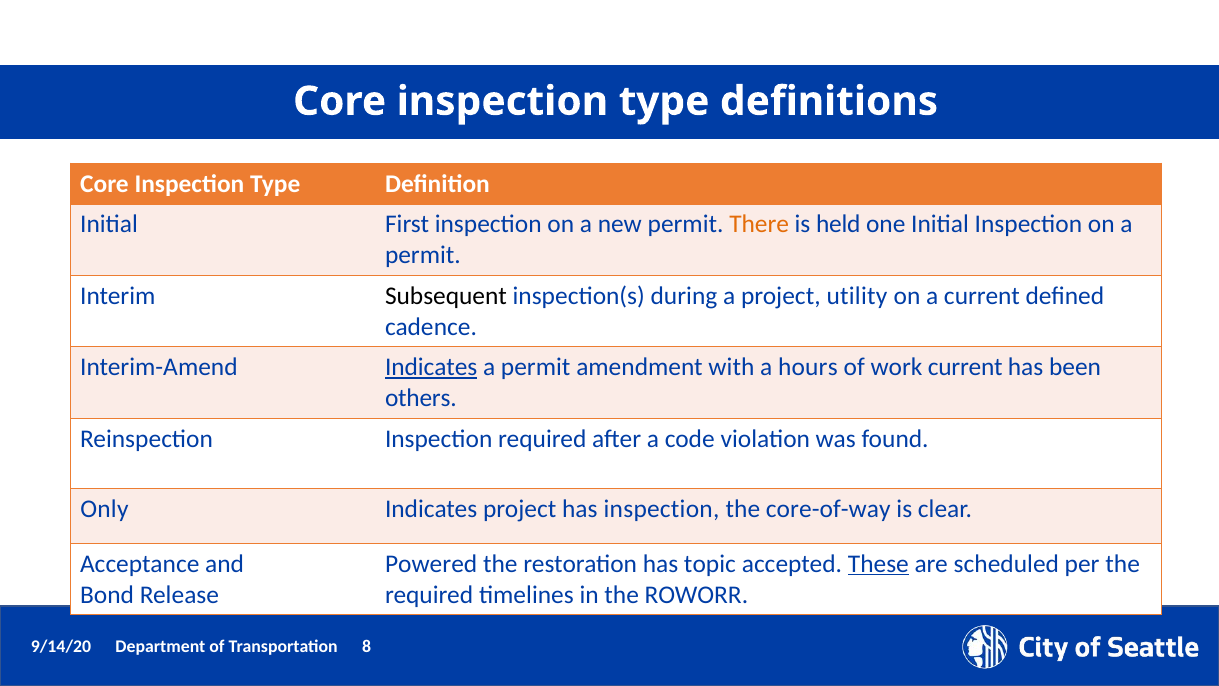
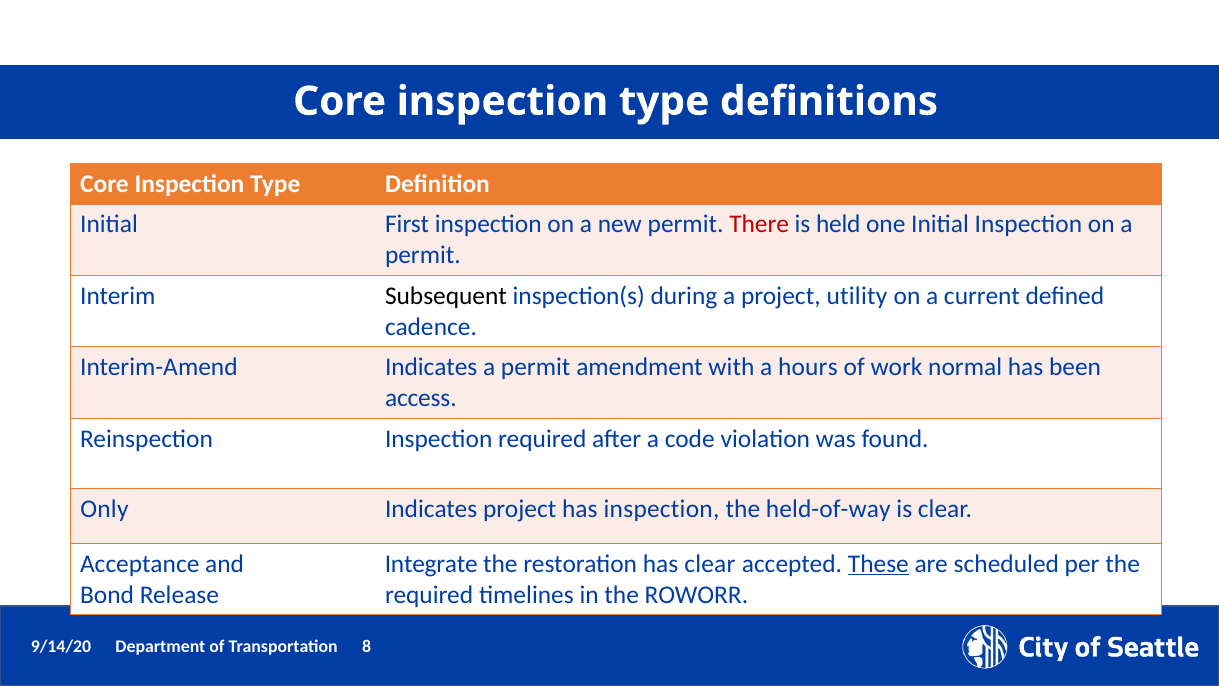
There colour: orange -> red
Indicates at (431, 367) underline: present -> none
work current: current -> normal
others: others -> access
core-of-way: core-of-way -> held-of-way
Powered: Powered -> Integrate
has topic: topic -> clear
